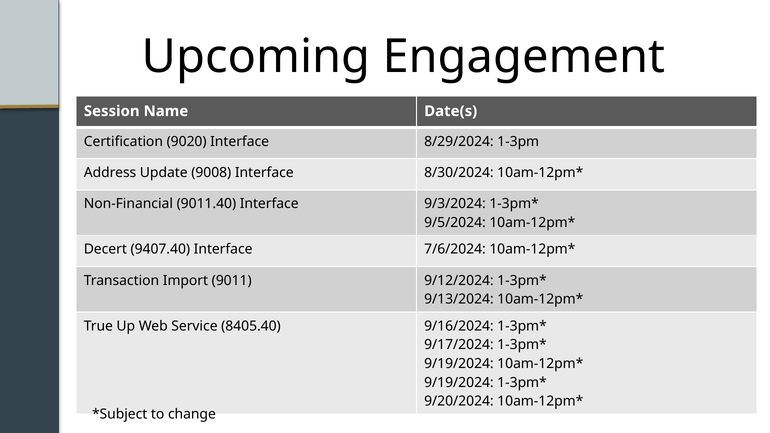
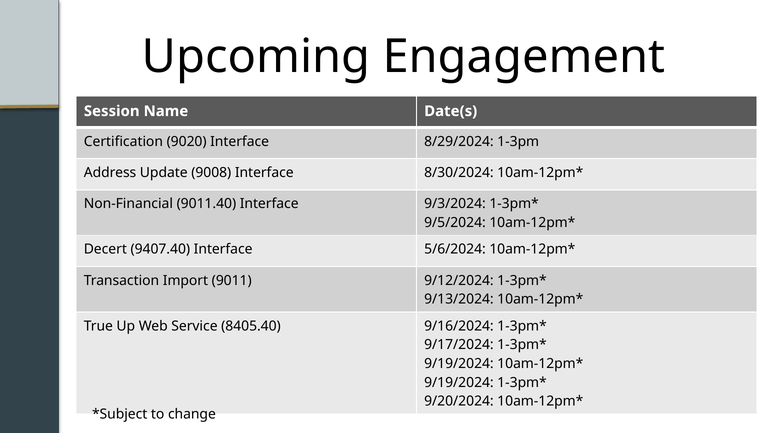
7/6/2024: 7/6/2024 -> 5/6/2024
